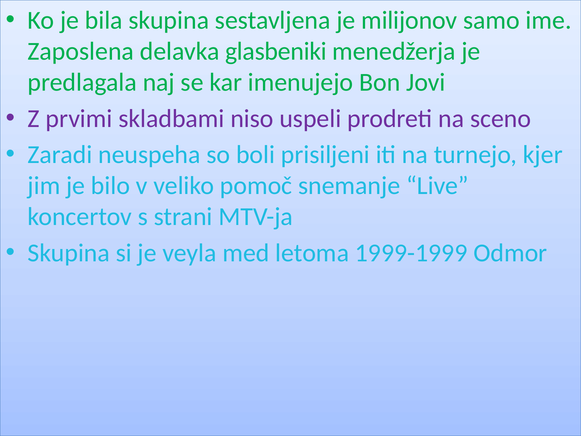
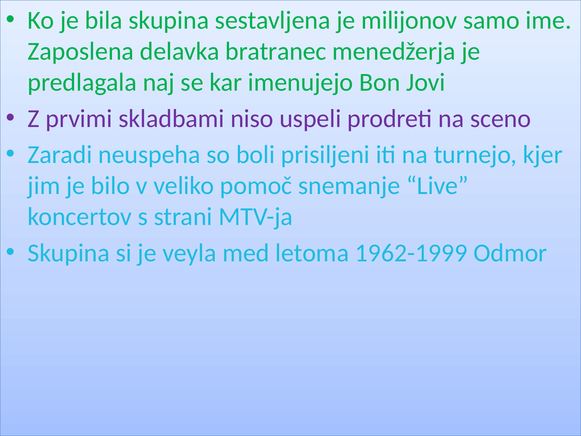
glasbeniki: glasbeniki -> bratranec
1999-1999: 1999-1999 -> 1962-1999
